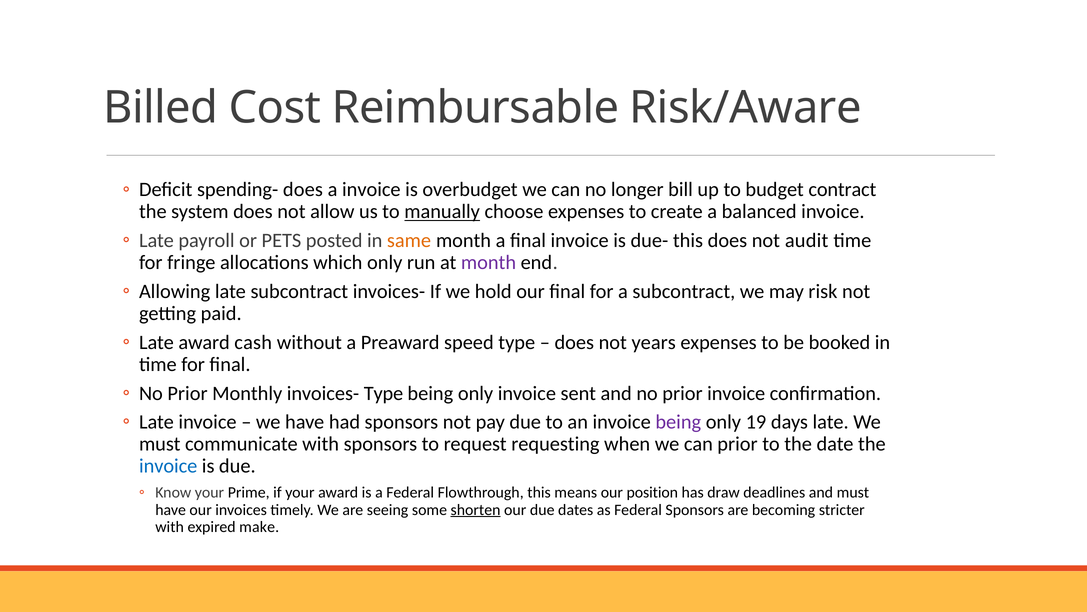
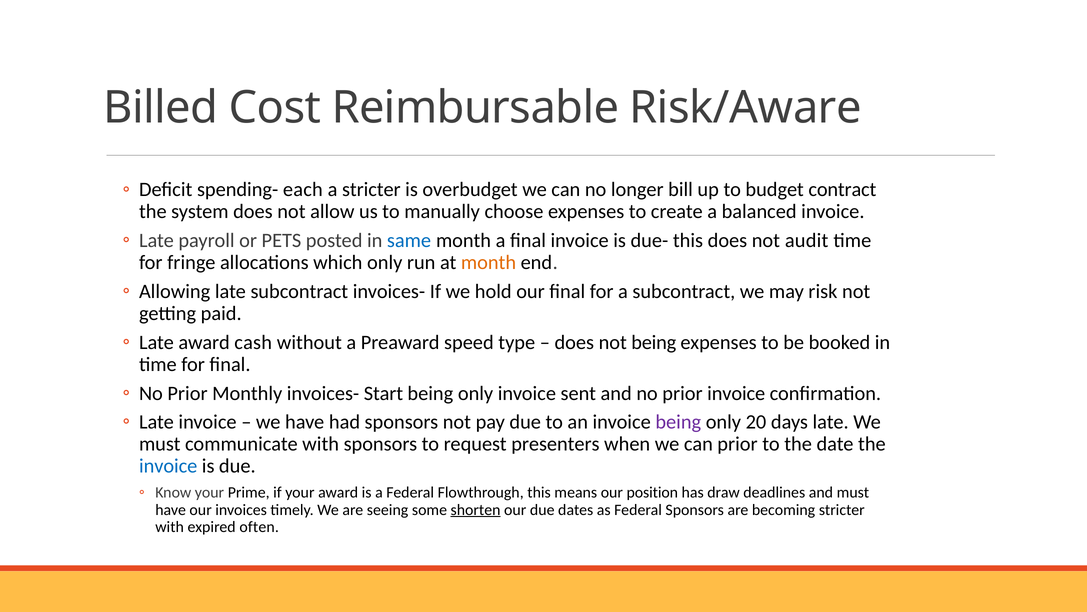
spending- does: does -> each
a invoice: invoice -> stricter
manually underline: present -> none
same colour: orange -> blue
month at (489, 262) colour: purple -> orange
not years: years -> being
invoices- Type: Type -> Start
19: 19 -> 20
requesting: requesting -> presenters
make: make -> often
